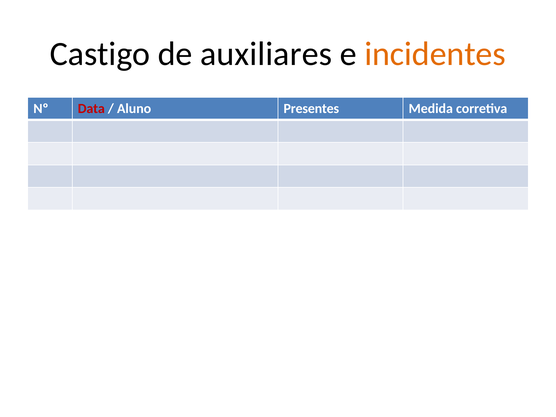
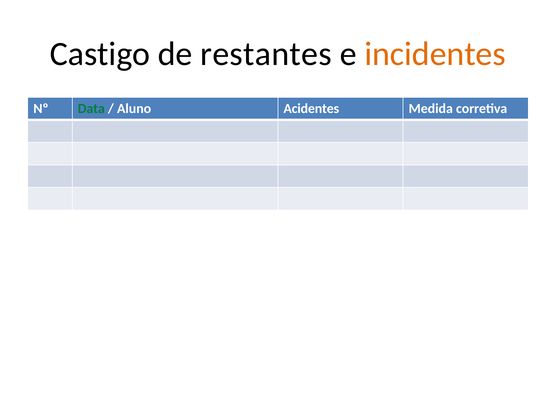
auxiliares: auxiliares -> restantes
Data colour: red -> green
Presentes: Presentes -> Acidentes
